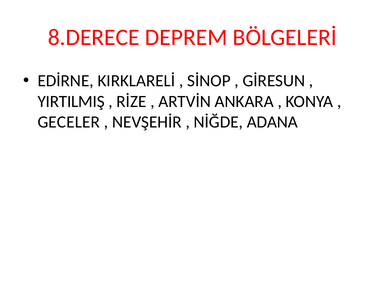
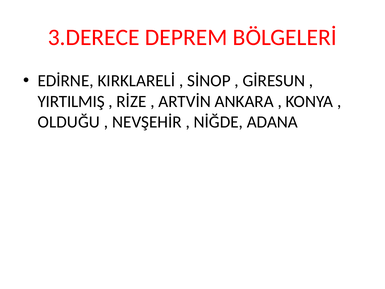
8.DERECE: 8.DERECE -> 3.DERECE
GECELER: GECELER -> OLDUĞU
